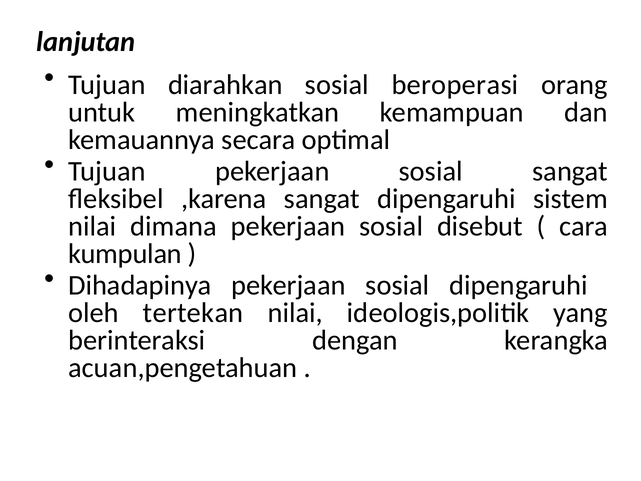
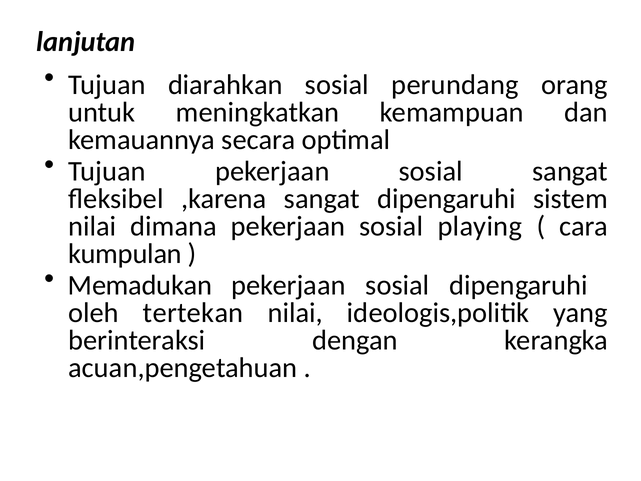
beroperasi: beroperasi -> perundang
disebut: disebut -> playing
Dihadapinya: Dihadapinya -> Memadukan
